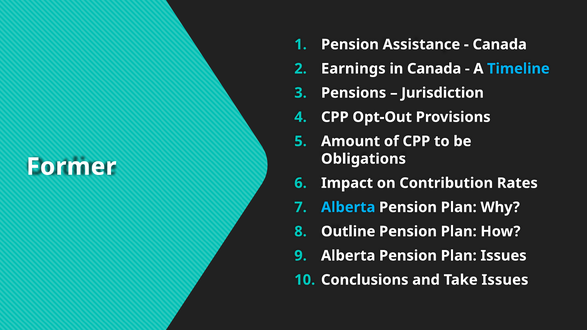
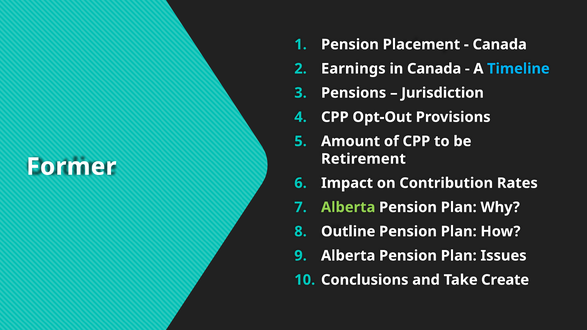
Assistance: Assistance -> Placement
Obligations: Obligations -> Retirement
Alberta at (348, 207) colour: light blue -> light green
Take Issues: Issues -> Create
